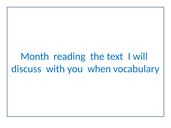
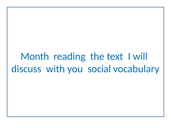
when: when -> social
